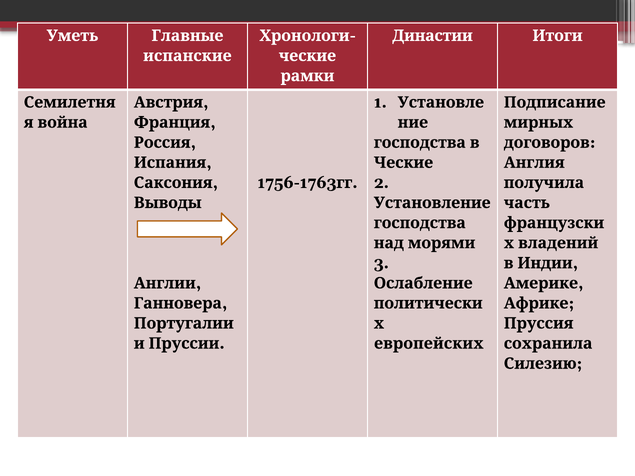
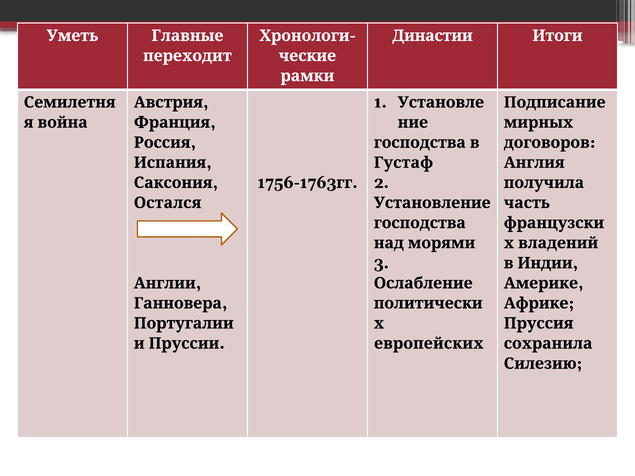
испанские: испанские -> переходит
Ческие at (403, 163): Ческие -> Густаф
Выводы: Выводы -> Остался
